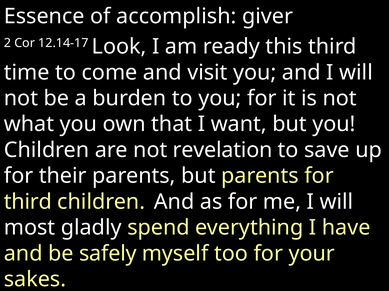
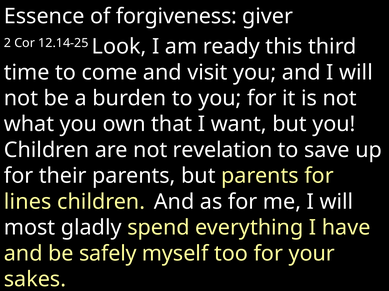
accomplish: accomplish -> forgiveness
12.14-17: 12.14-17 -> 12.14-25
third at (28, 202): third -> lines
